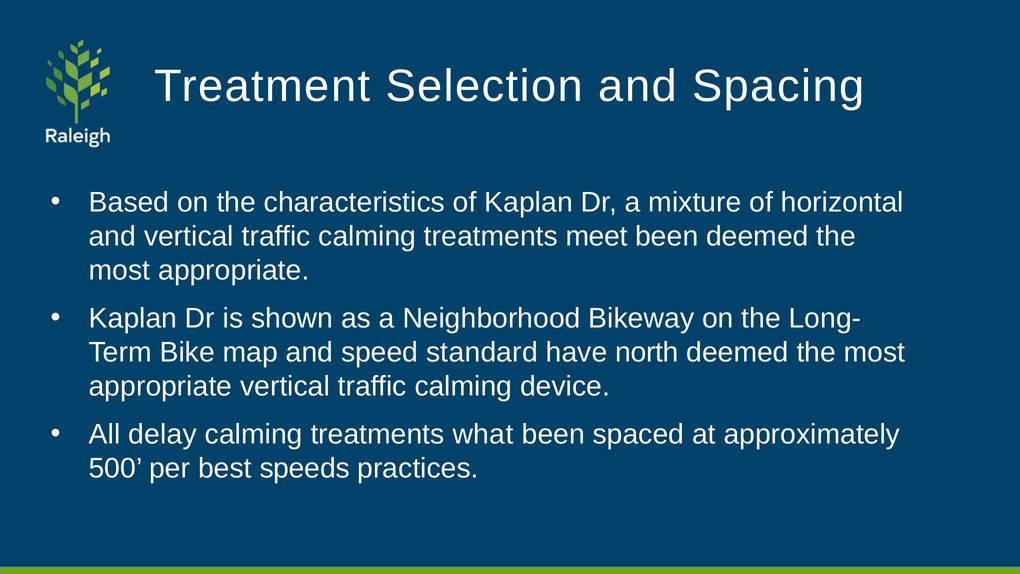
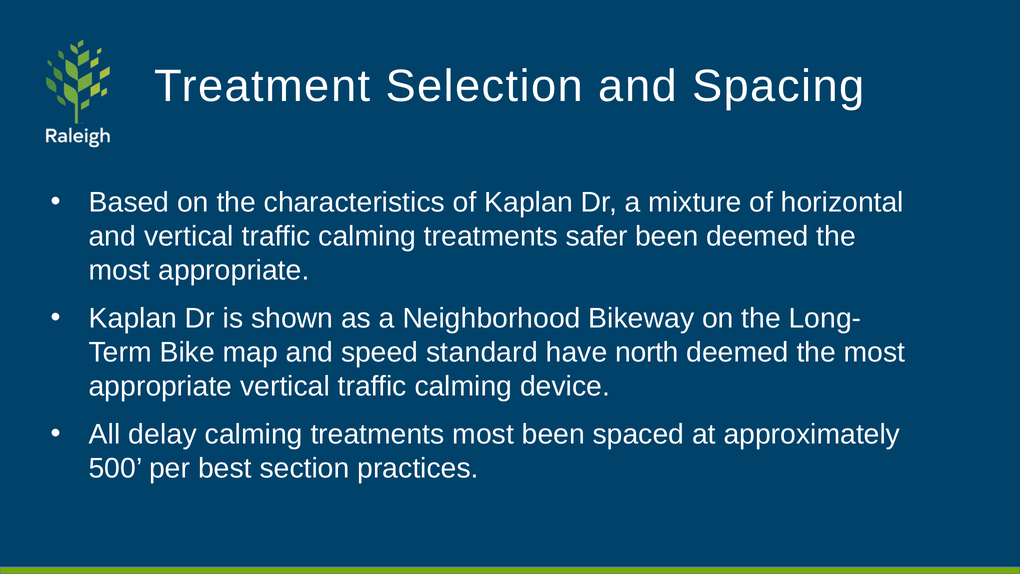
meet: meet -> safer
treatments what: what -> most
speeds: speeds -> section
